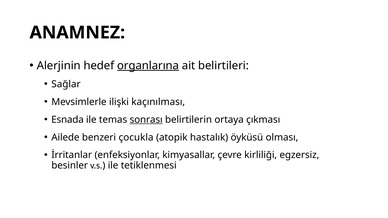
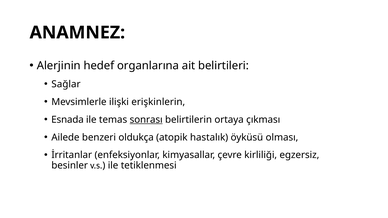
organlarına underline: present -> none
kaçınılması: kaçınılması -> erişkinlerin
çocukla: çocukla -> oldukça
